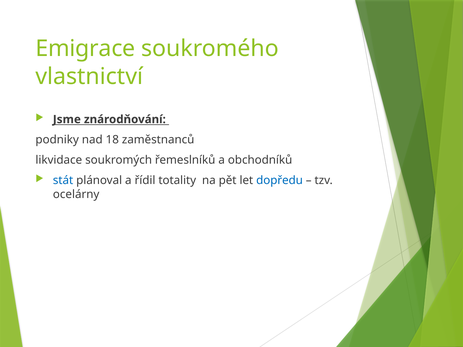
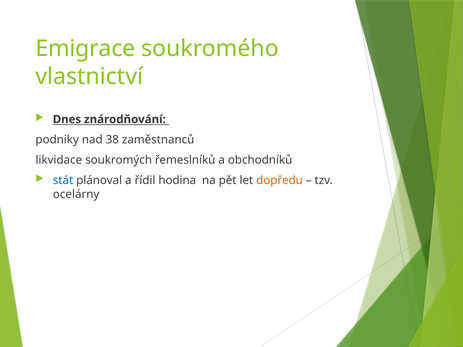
Jsme: Jsme -> Dnes
18: 18 -> 38
totality: totality -> hodina
dopředu colour: blue -> orange
